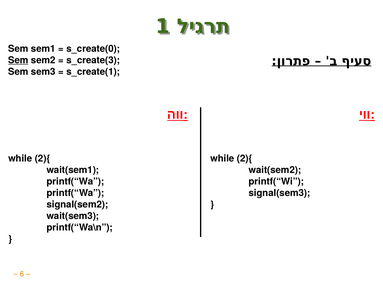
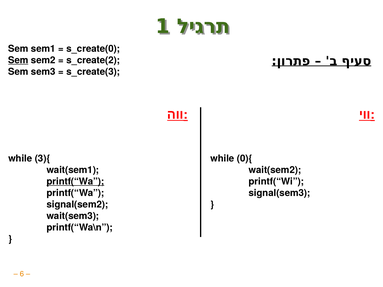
s_create(3: s_create(3 -> s_create(2
s_create(1: s_create(1 -> s_create(3
2){ at (43, 159): 2){ -> 3){
2){ at (245, 159): 2){ -> 0){
printf(“Wa at (75, 182) underline: none -> present
